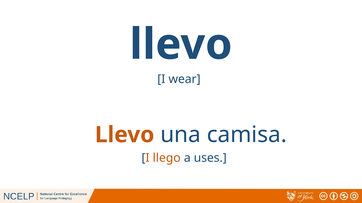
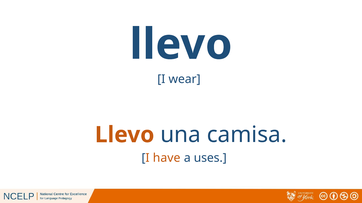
llego: llego -> have
